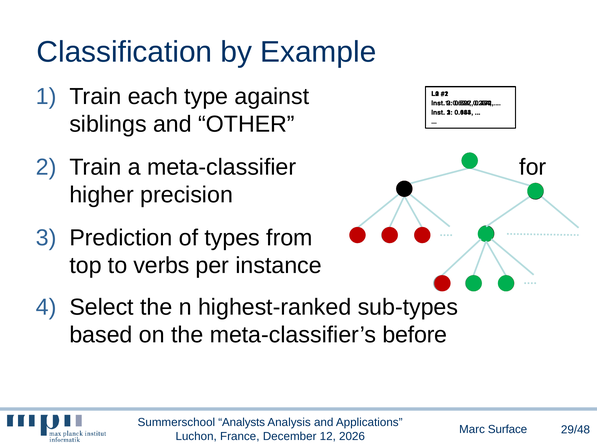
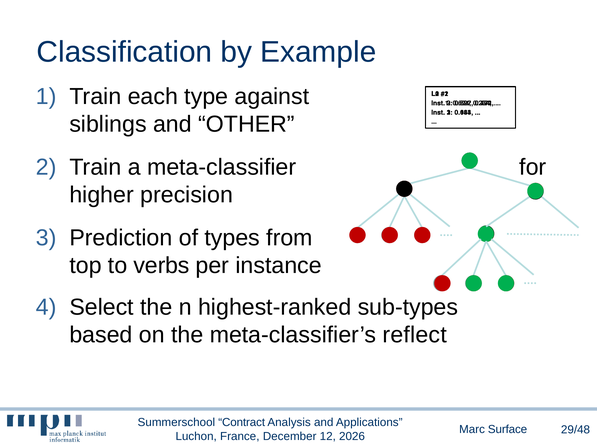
before: before -> reflect
Analysts: Analysts -> Contract
